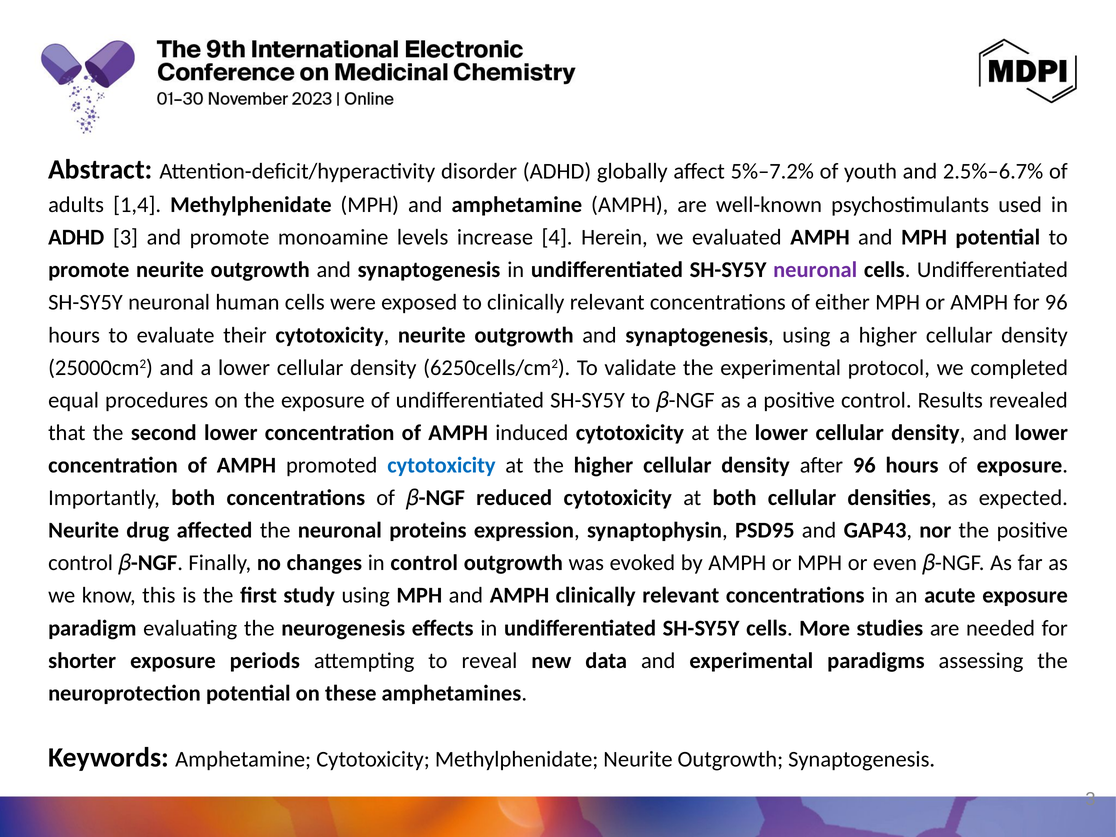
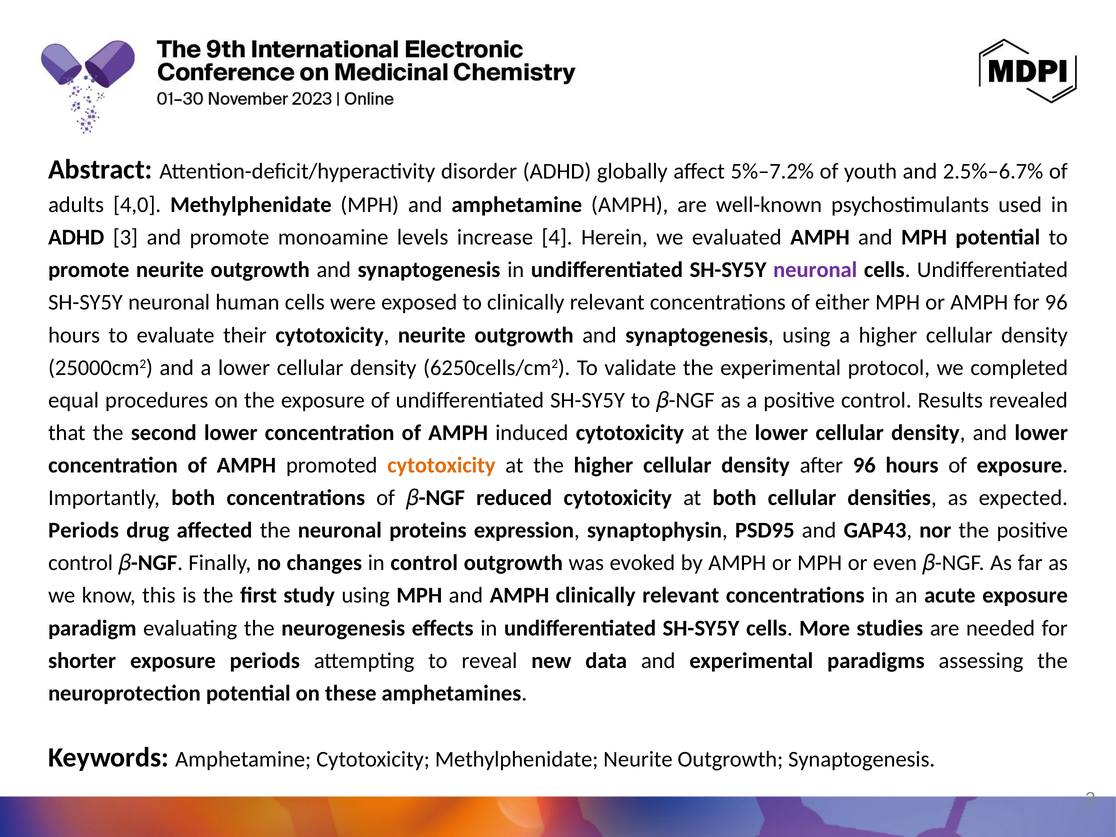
1,4: 1,4 -> 4,0
cytotoxicity at (441, 465) colour: blue -> orange
Neurite at (84, 530): Neurite -> Periods
